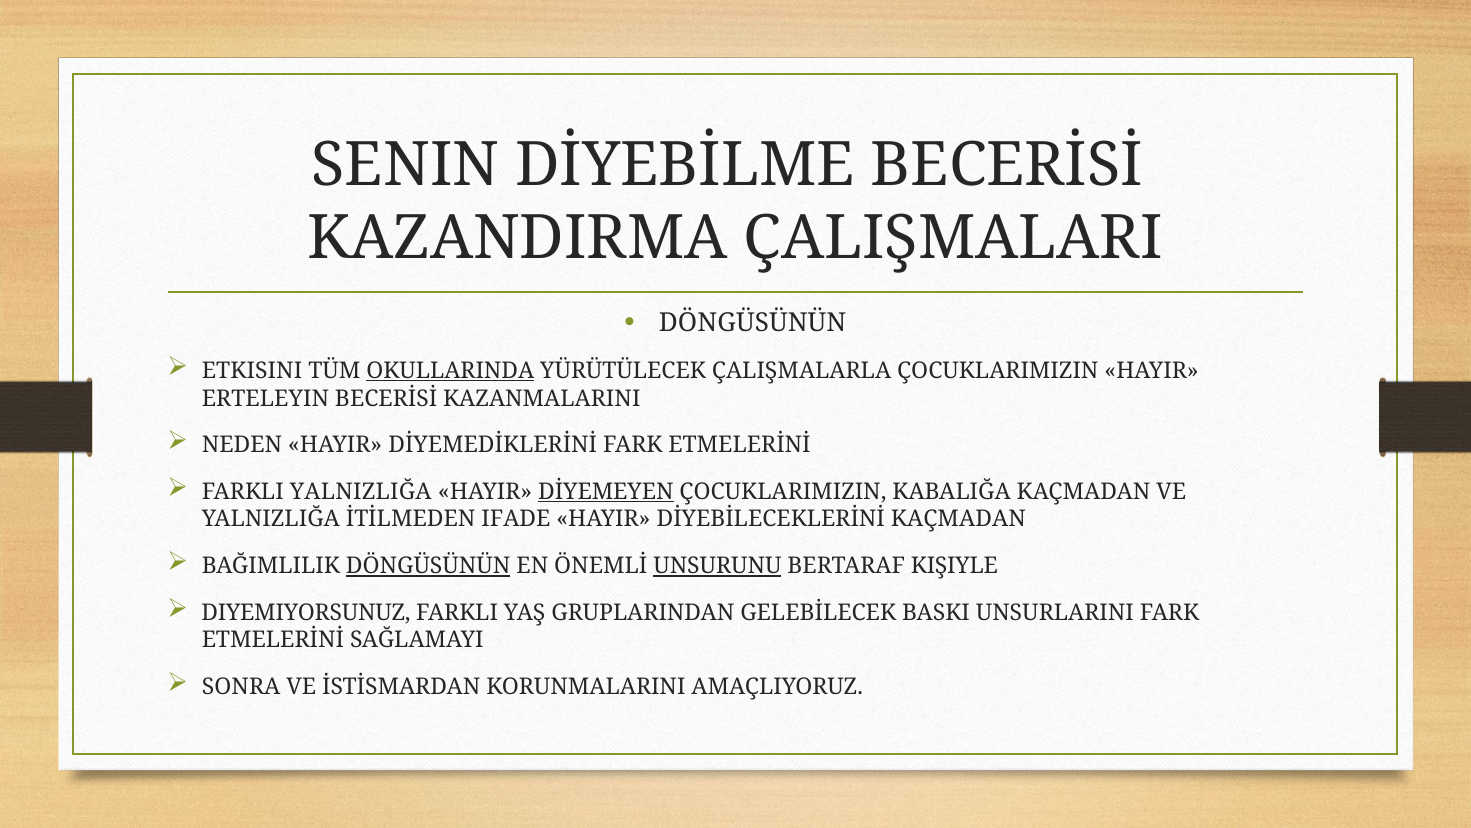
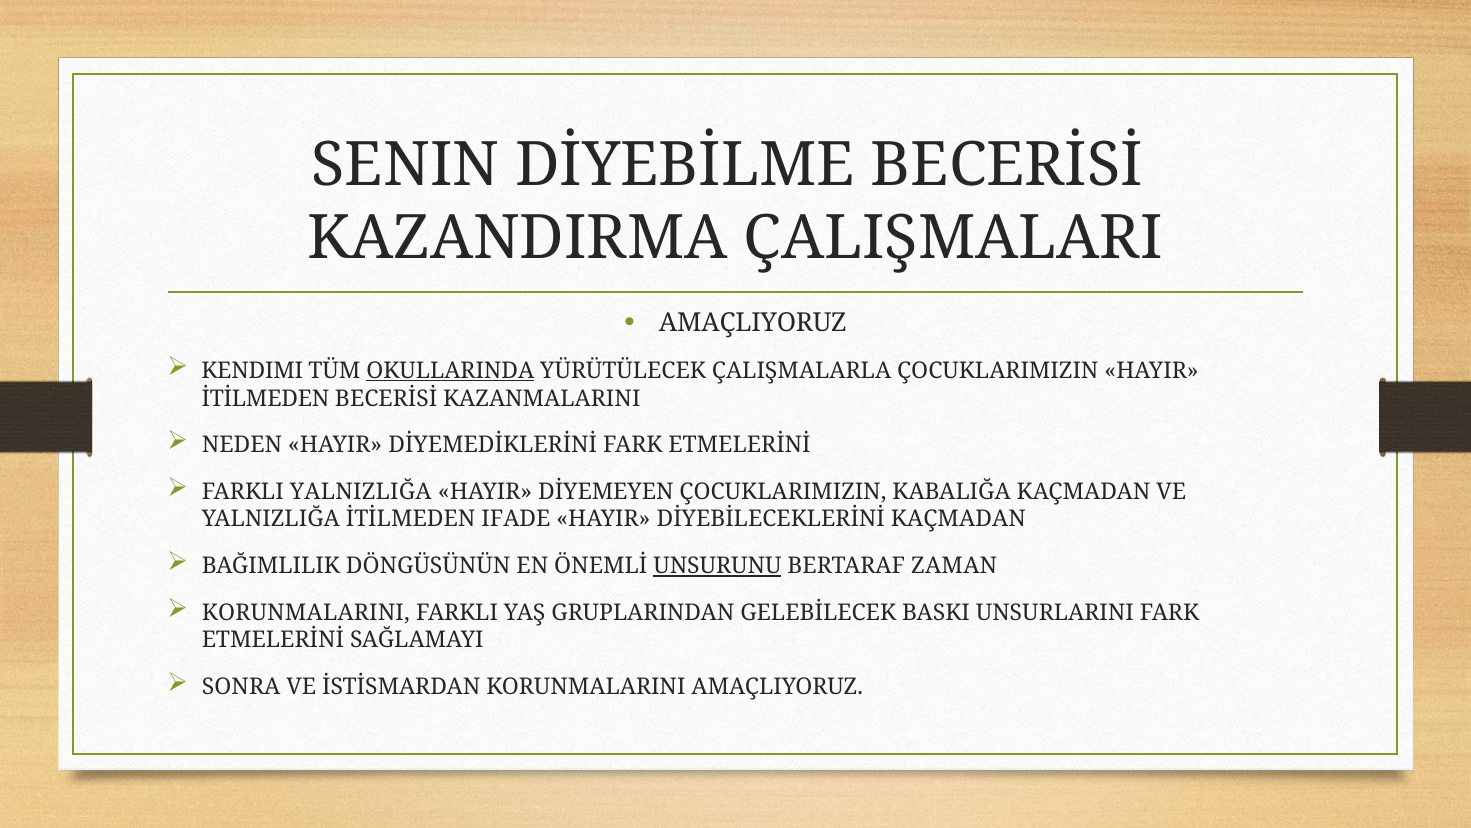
DÖNGÜSÜNÜN at (753, 322): DÖNGÜSÜNÜN -> AMAÇLIYORUZ
ETKISINI: ETKISINI -> KENDIMI
ERTELEYIN at (265, 398): ERTELEYIN -> İTİLMEDEN
DİYEMEYEN underline: present -> none
DÖNGÜSÜNÜN at (428, 566) underline: present -> none
KIŞIYLE: KIŞIYLE -> ZAMAN
DIYEMIYORSUNUZ at (306, 612): DIYEMIYORSUNUZ -> KORUNMALARINI
